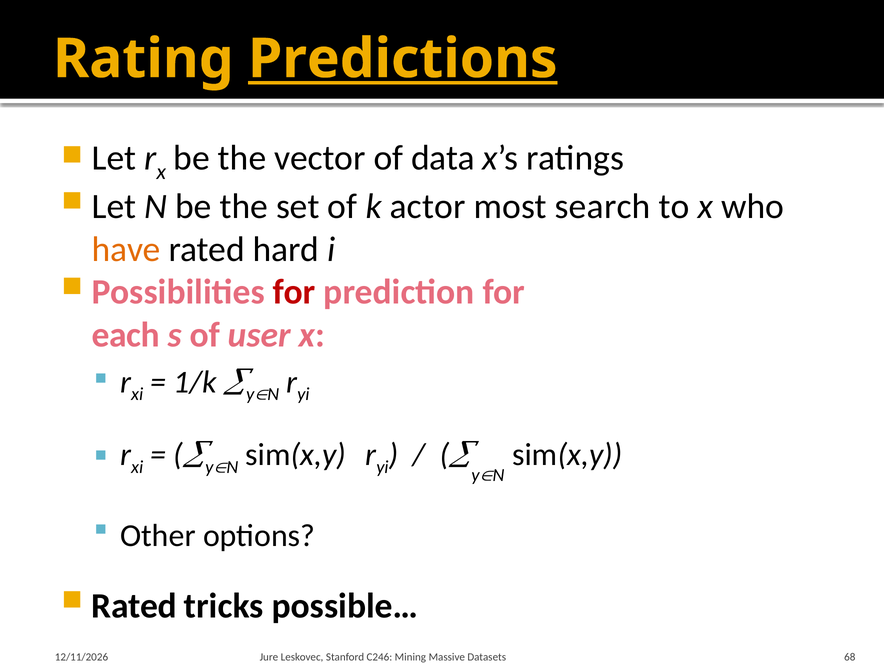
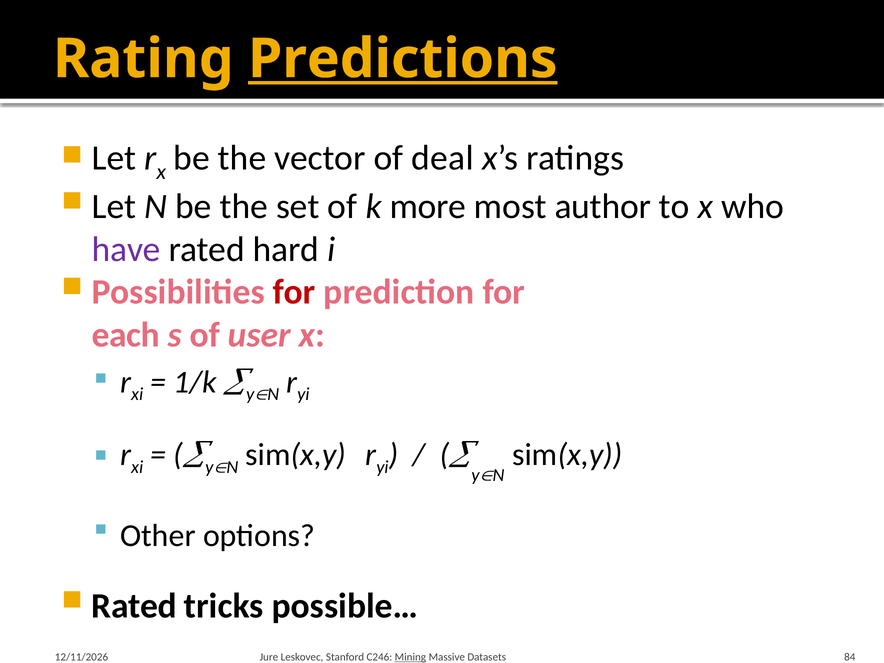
data: data -> deal
actor: actor -> more
search: search -> author
have colour: orange -> purple
Mining underline: none -> present
68: 68 -> 84
